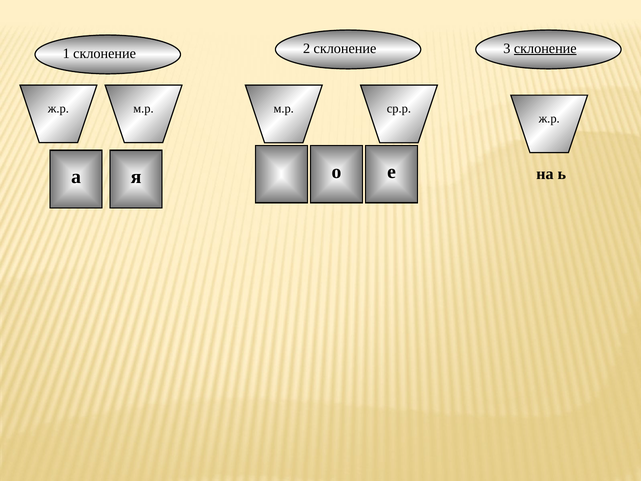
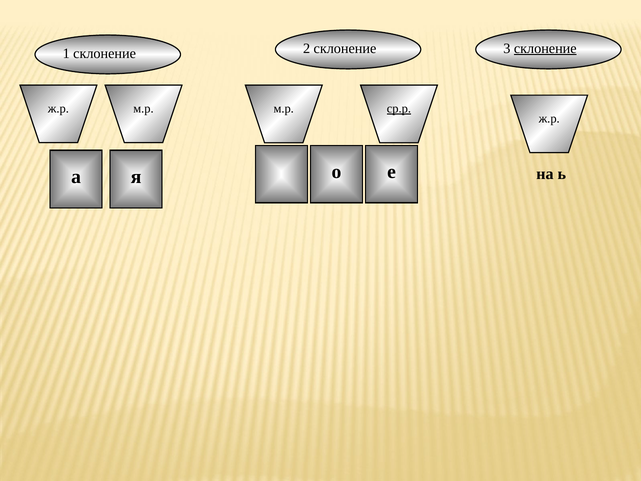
ср.р underline: none -> present
